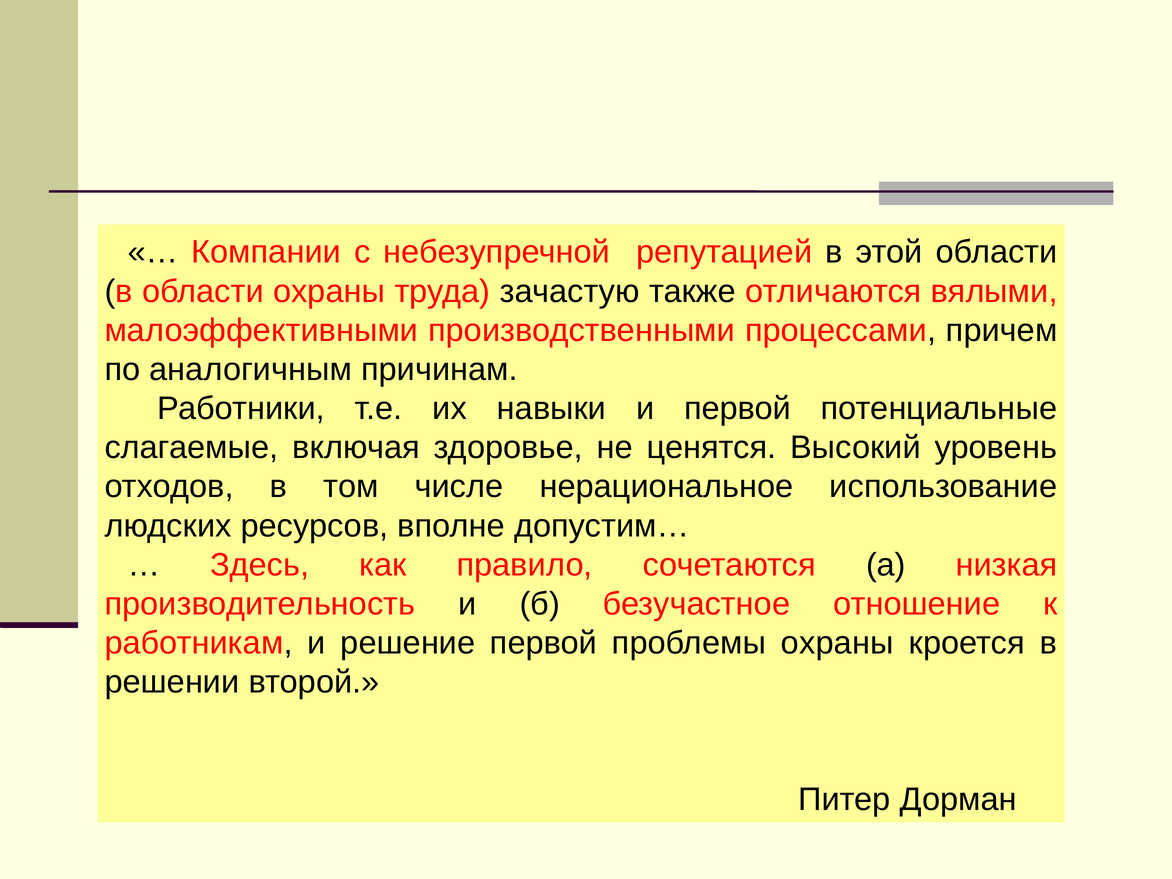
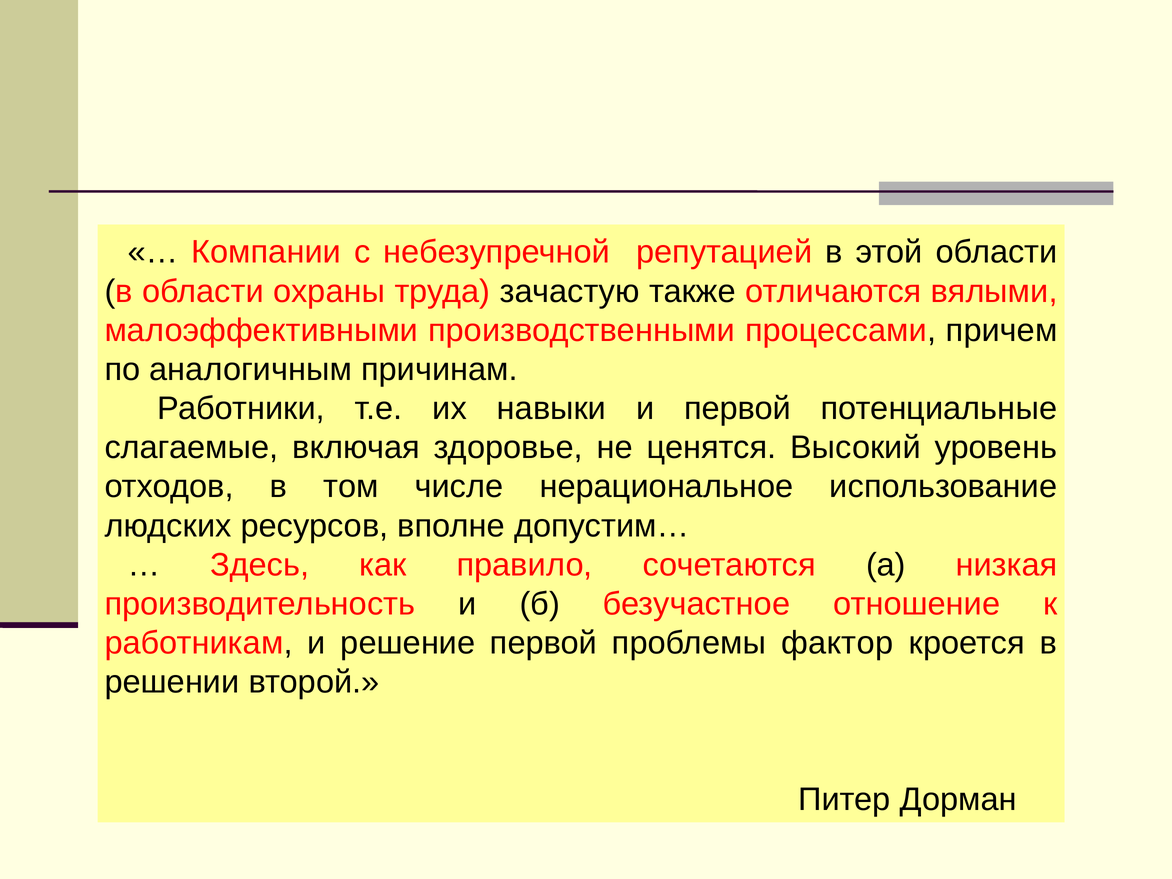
проблемы охраны: охраны -> фактор
